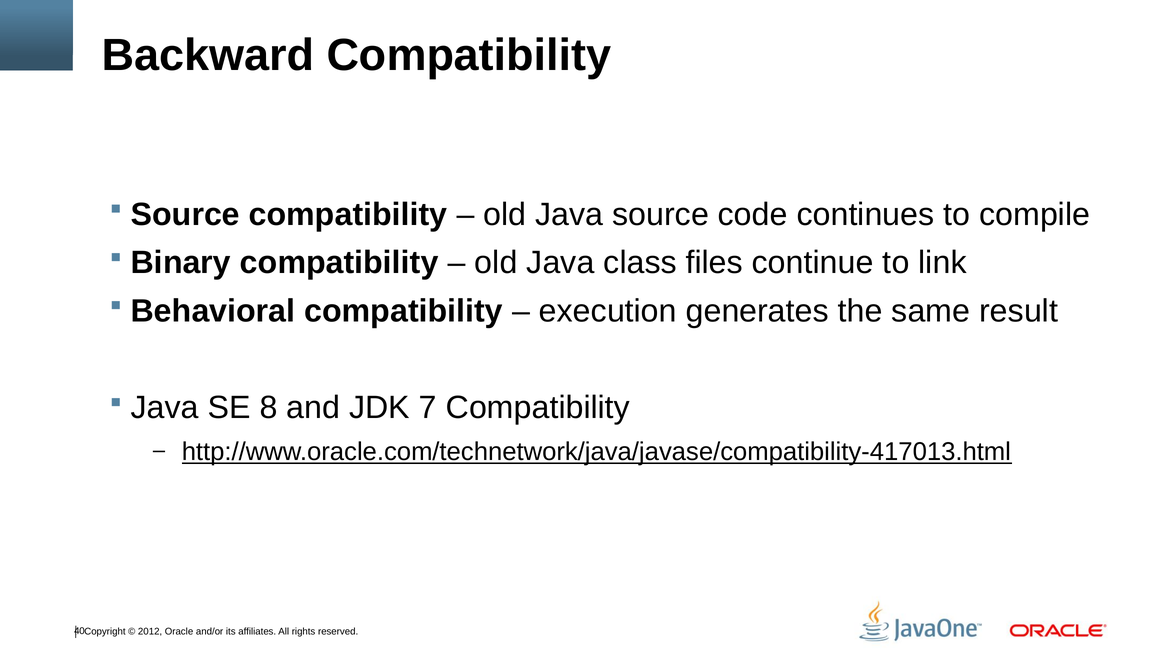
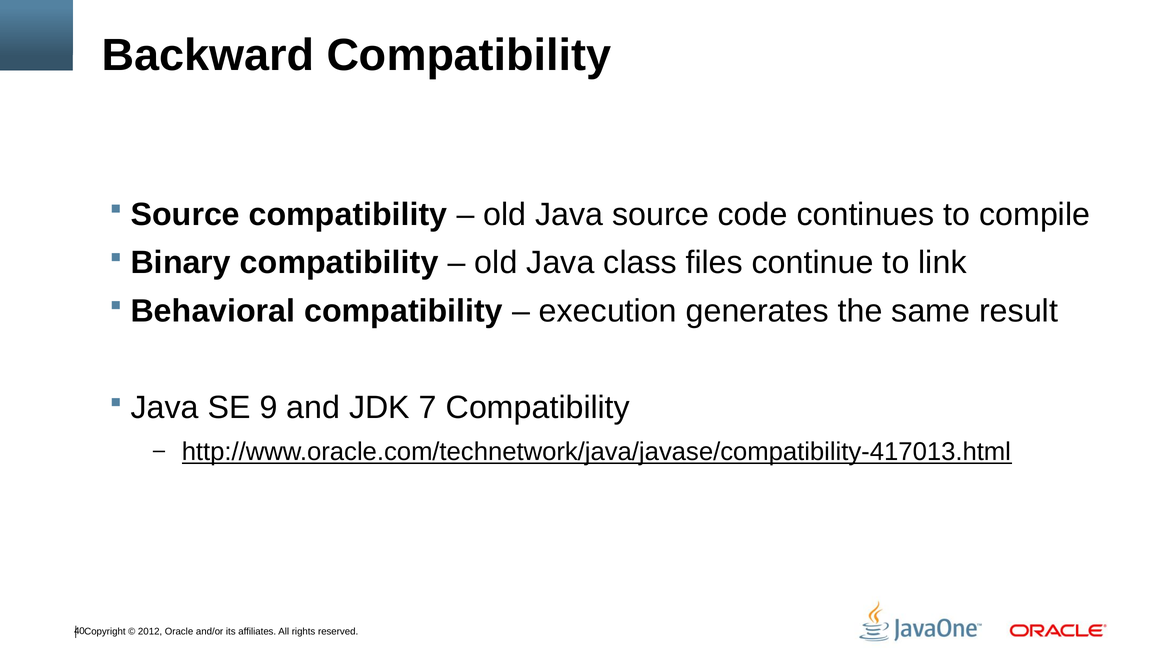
8: 8 -> 9
